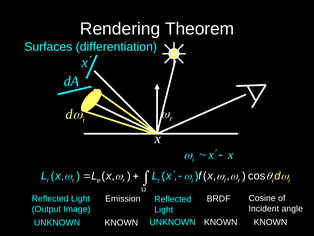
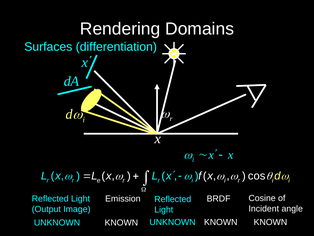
Theorem: Theorem -> Domains
